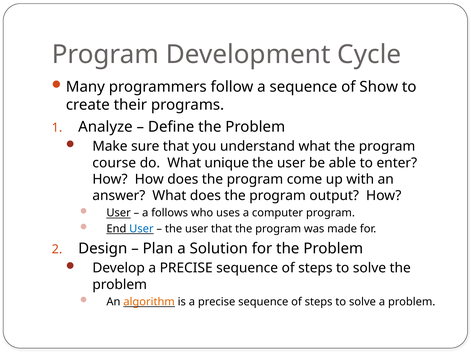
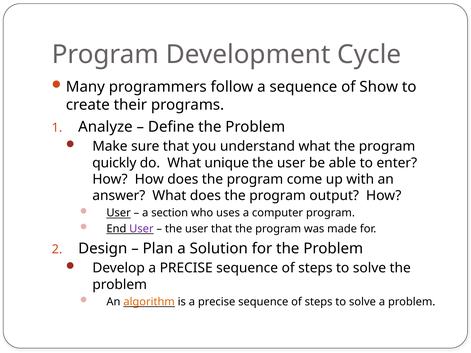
course: course -> quickly
follows: follows -> section
User at (141, 229) colour: blue -> purple
